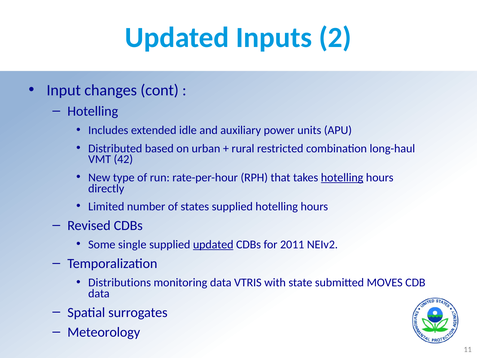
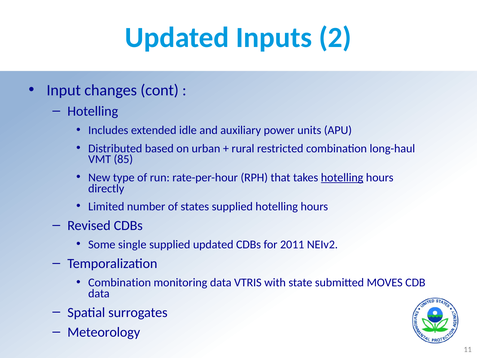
42: 42 -> 85
updated at (213, 244) underline: present -> none
Distributions at (120, 282): Distributions -> Combination
